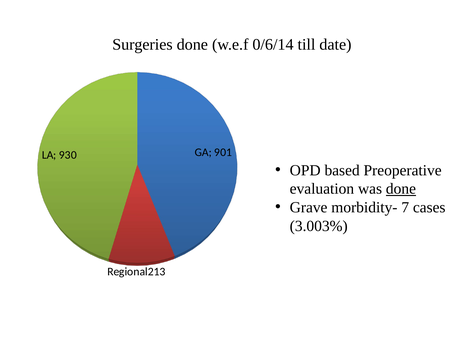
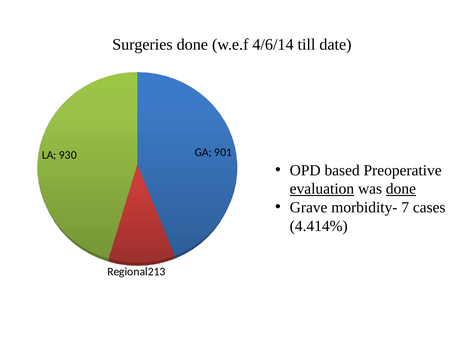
0/6/14: 0/6/14 -> 4/6/14
evaluation underline: none -> present
3.003%: 3.003% -> 4.414%
